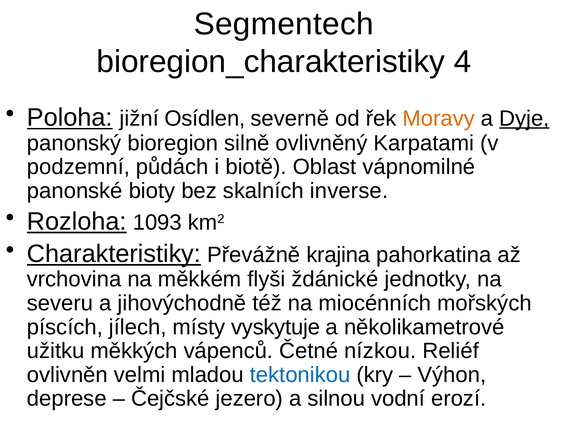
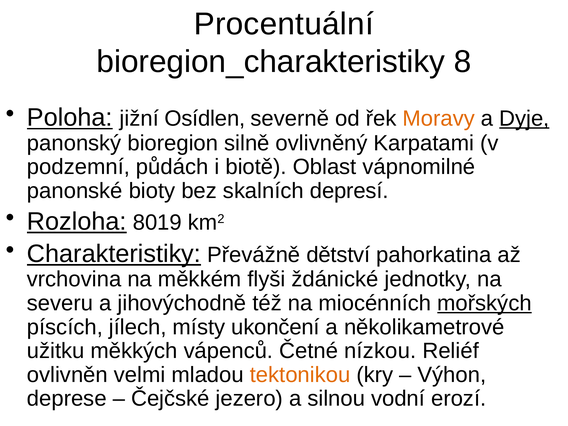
Segmentech: Segmentech -> Procentuální
4: 4 -> 8
inverse: inverse -> depresí
1093: 1093 -> 8019
krajina: krajina -> dětství
mořských underline: none -> present
vyskytuje: vyskytuje -> ukončení
tektonikou colour: blue -> orange
